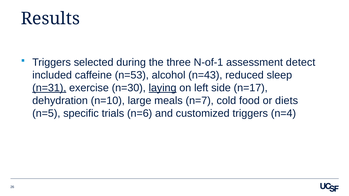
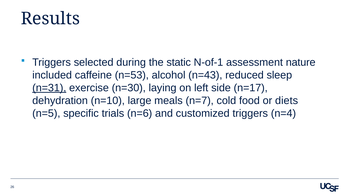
three: three -> static
detect: detect -> nature
laying underline: present -> none
